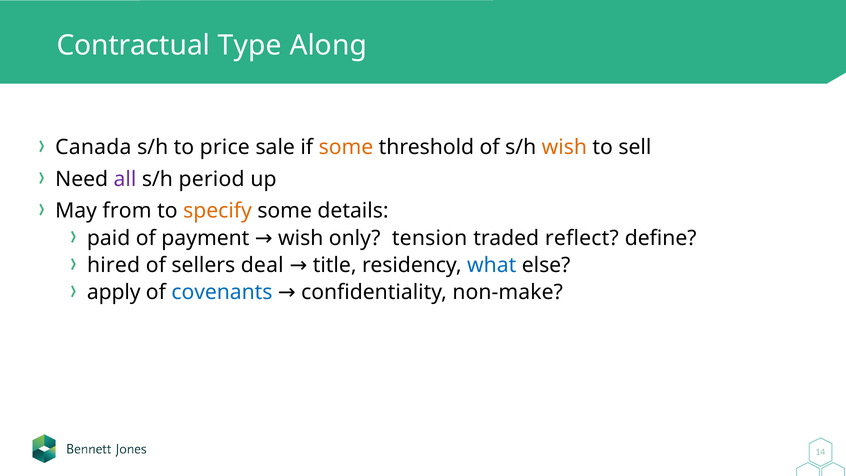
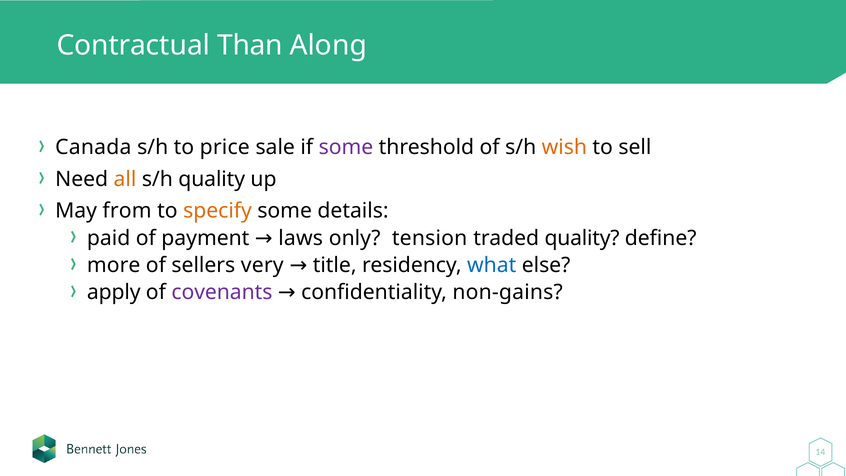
Type: Type -> Than
some at (346, 147) colour: orange -> purple
all colour: purple -> orange
s/h period: period -> quality
payment wish: wish -> laws
traded reflect: reflect -> quality
hired: hired -> more
deal: deal -> very
covenants colour: blue -> purple
non-make: non-make -> non-gains
